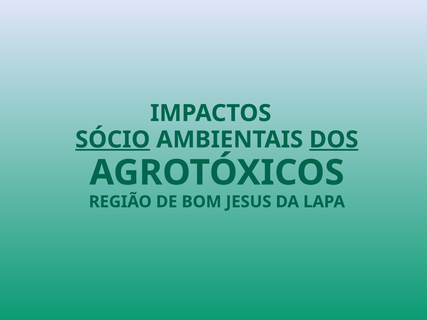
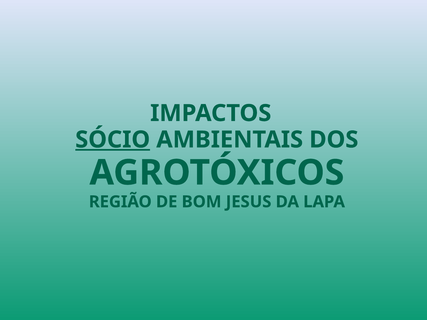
DOS underline: present -> none
